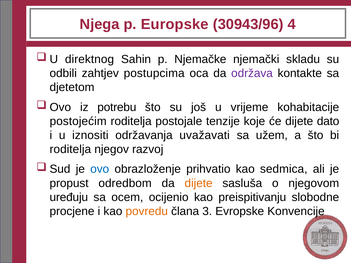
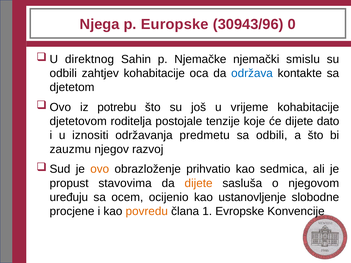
4: 4 -> 0
skladu: skladu -> smislu
zahtjev postupcima: postupcima -> kohabitacije
održava colour: purple -> blue
postojećim: postojećim -> djetetovom
uvažavati: uvažavati -> predmetu
sa užem: užem -> odbili
roditelja at (70, 149): roditelja -> zauzmu
ovo colour: blue -> orange
odredbom: odredbom -> stavovima
preispitivanju: preispitivanju -> ustanovljenje
3: 3 -> 1
